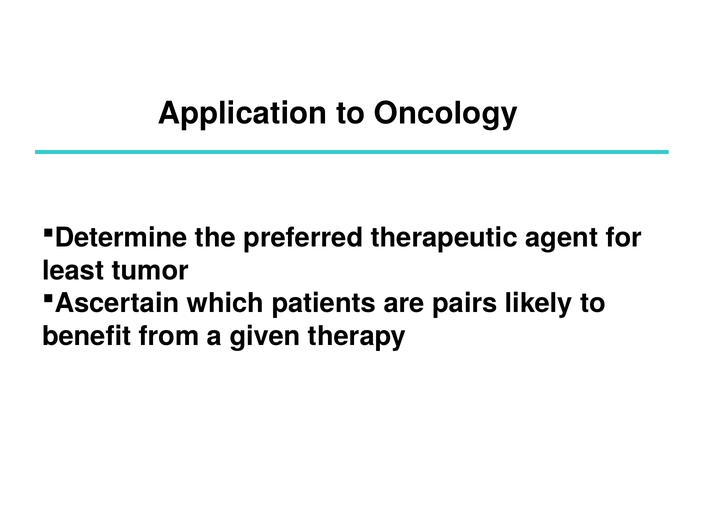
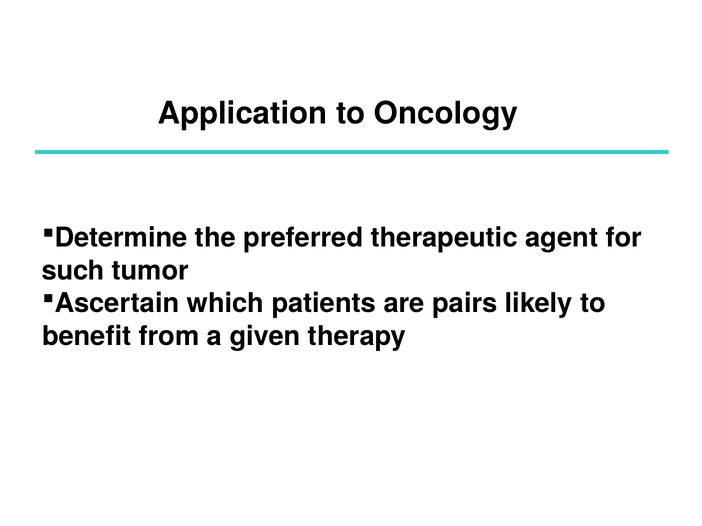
least: least -> such
